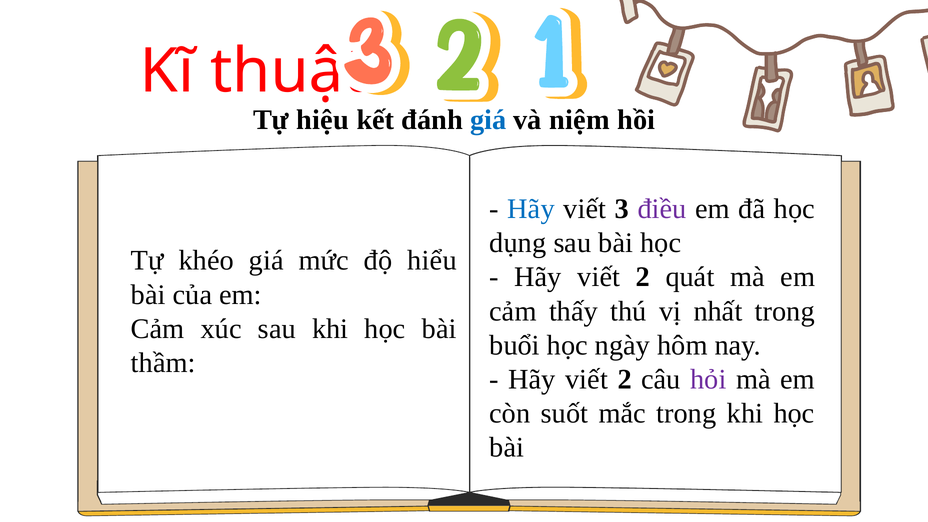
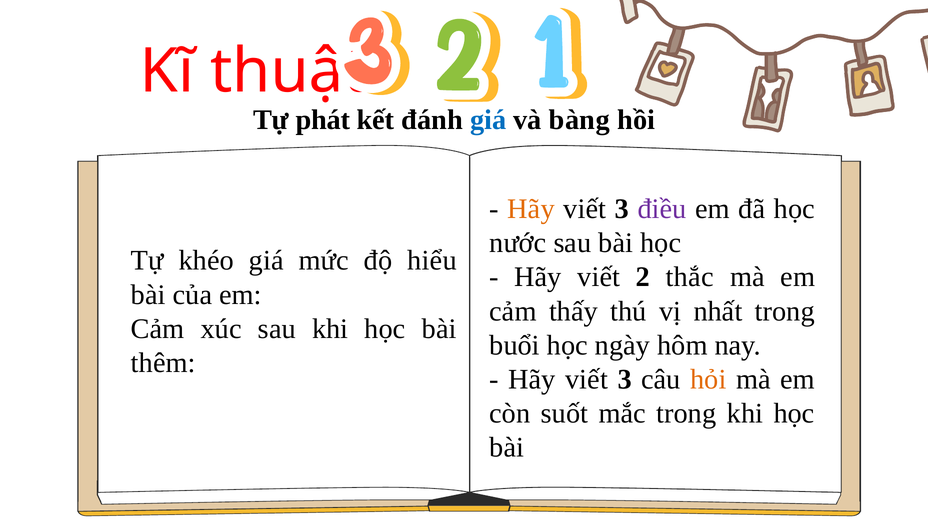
hiệu: hiệu -> phát
niệm: niệm -> bàng
Hãy at (531, 209) colour: blue -> orange
dụng: dụng -> nước
quát: quát -> thắc
thầm: thầm -> thêm
2 at (625, 379): 2 -> 3
hỏi colour: purple -> orange
